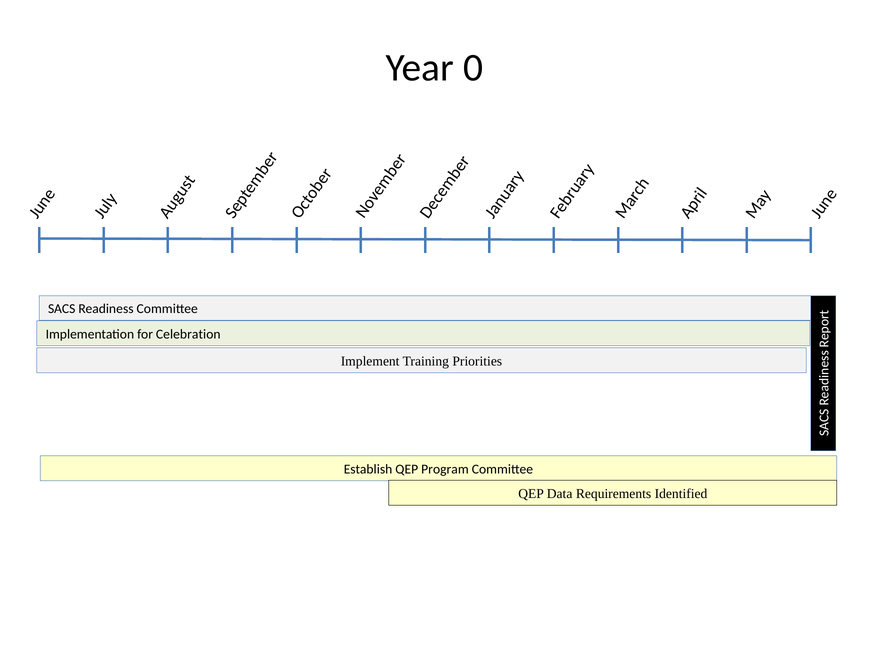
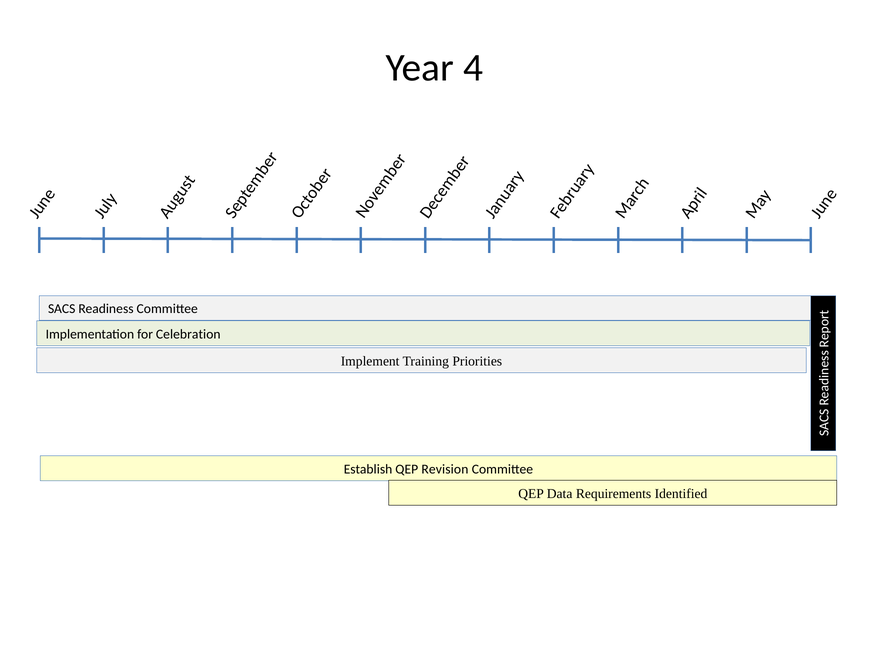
0: 0 -> 4
Program: Program -> Revision
